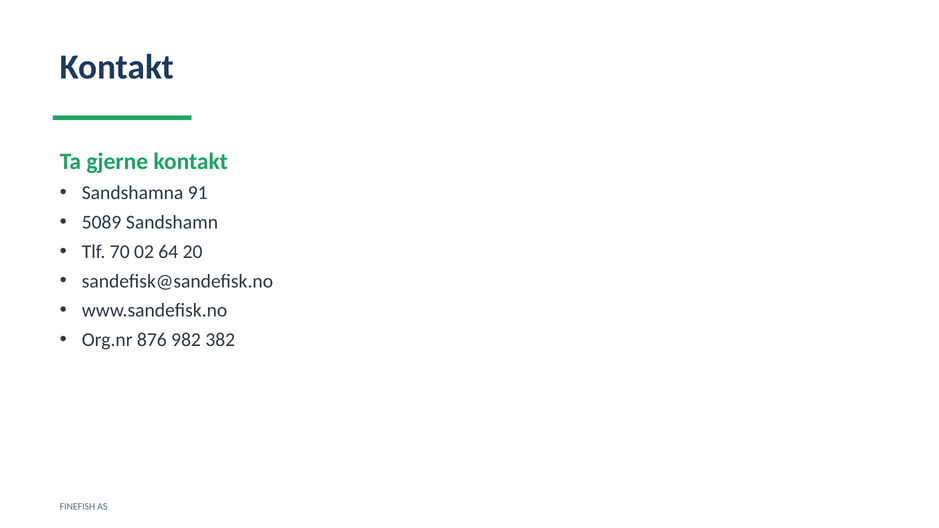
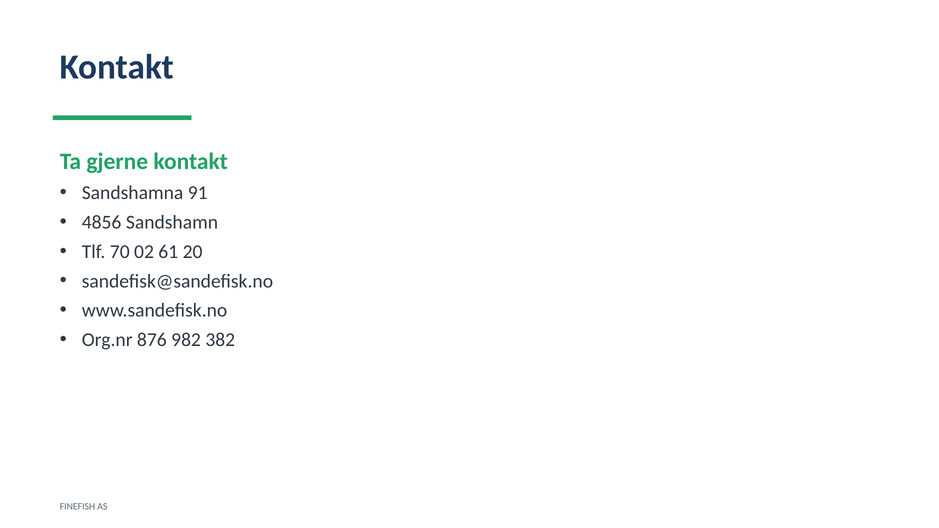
5089: 5089 -> 4856
64: 64 -> 61
